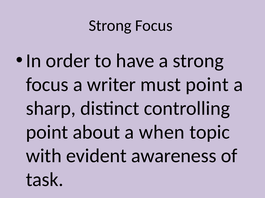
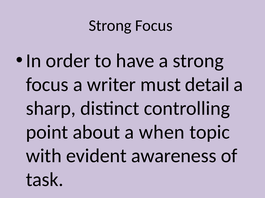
must point: point -> detail
